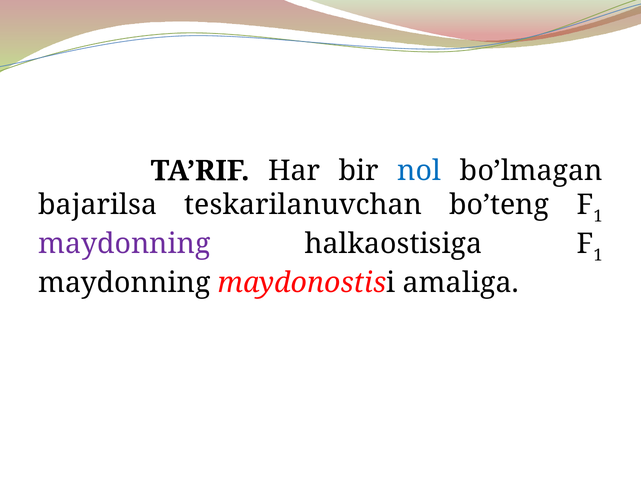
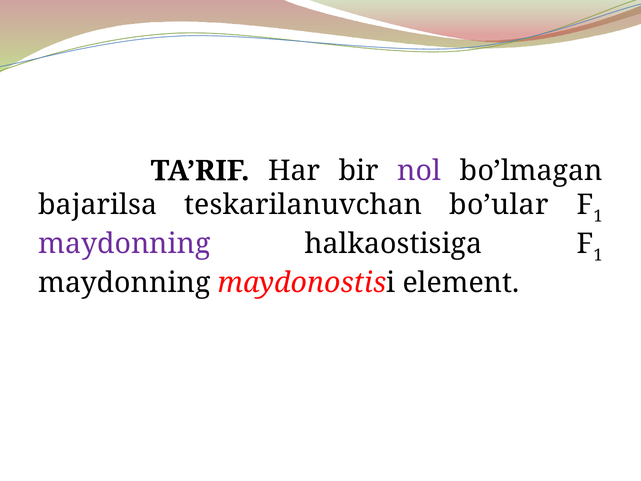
nol colour: blue -> purple
bo’teng: bo’teng -> bo’ular
amaliga: amaliga -> element
